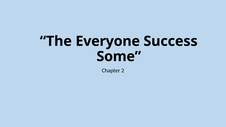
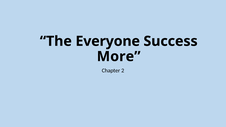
Some: Some -> More
